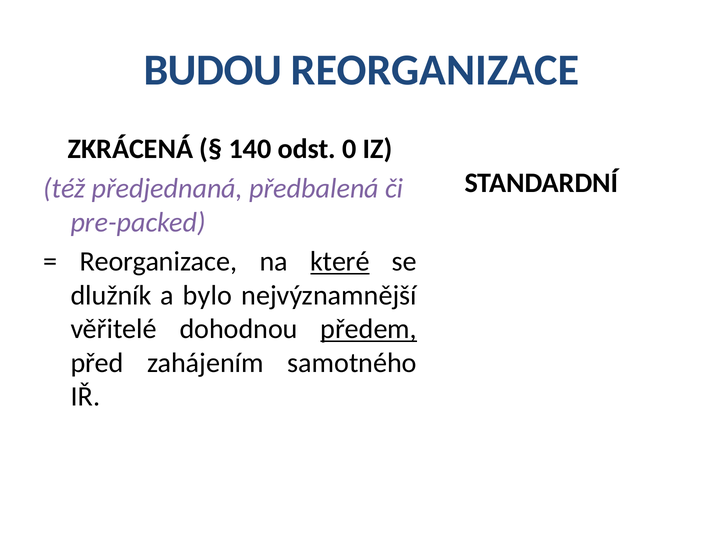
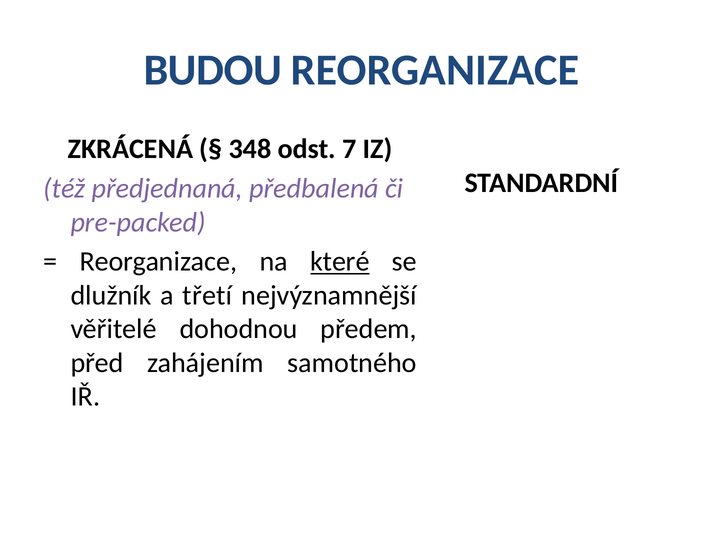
140: 140 -> 348
0: 0 -> 7
bylo: bylo -> třetí
předem underline: present -> none
